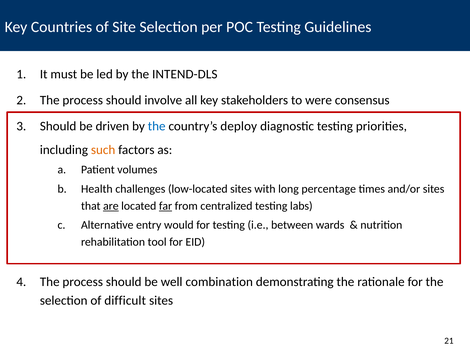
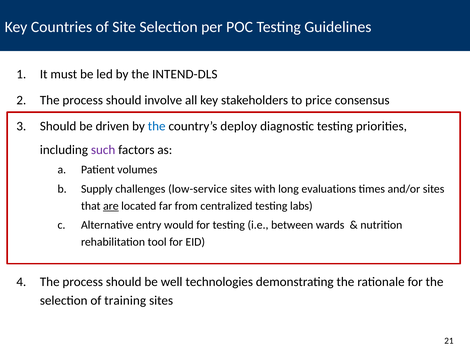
were: were -> price
such colour: orange -> purple
Health: Health -> Supply
low-located: low-located -> low-service
percentage: percentage -> evaluations
far underline: present -> none
combination: combination -> technologies
difficult: difficult -> training
